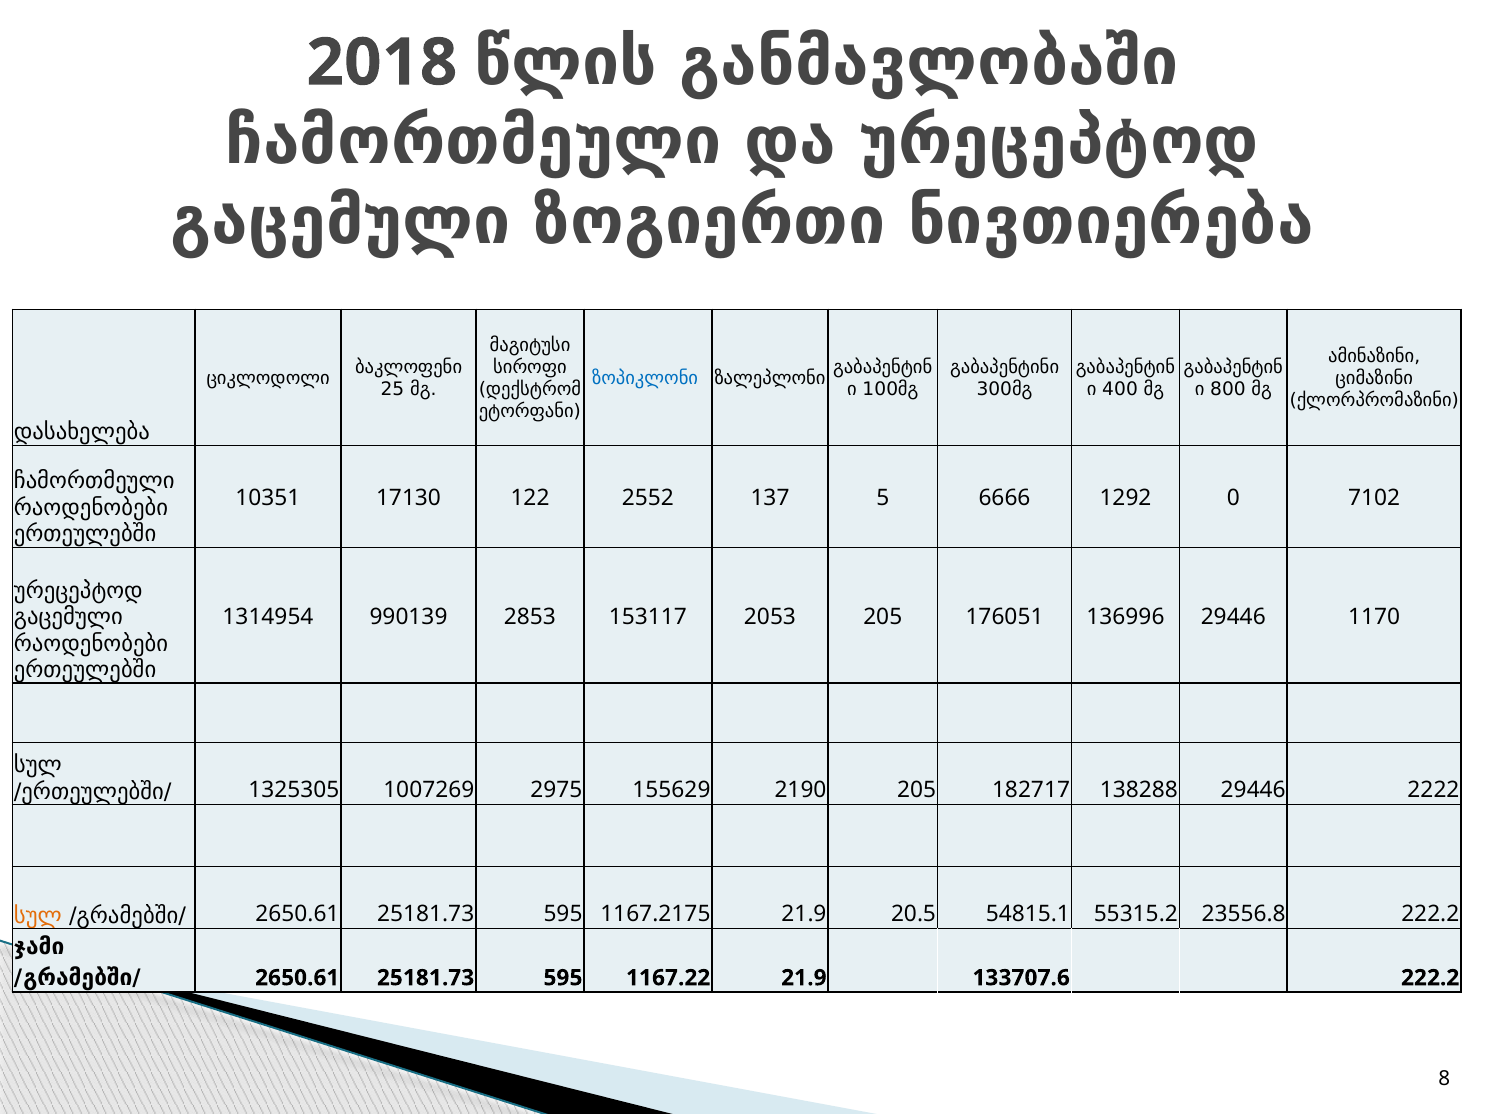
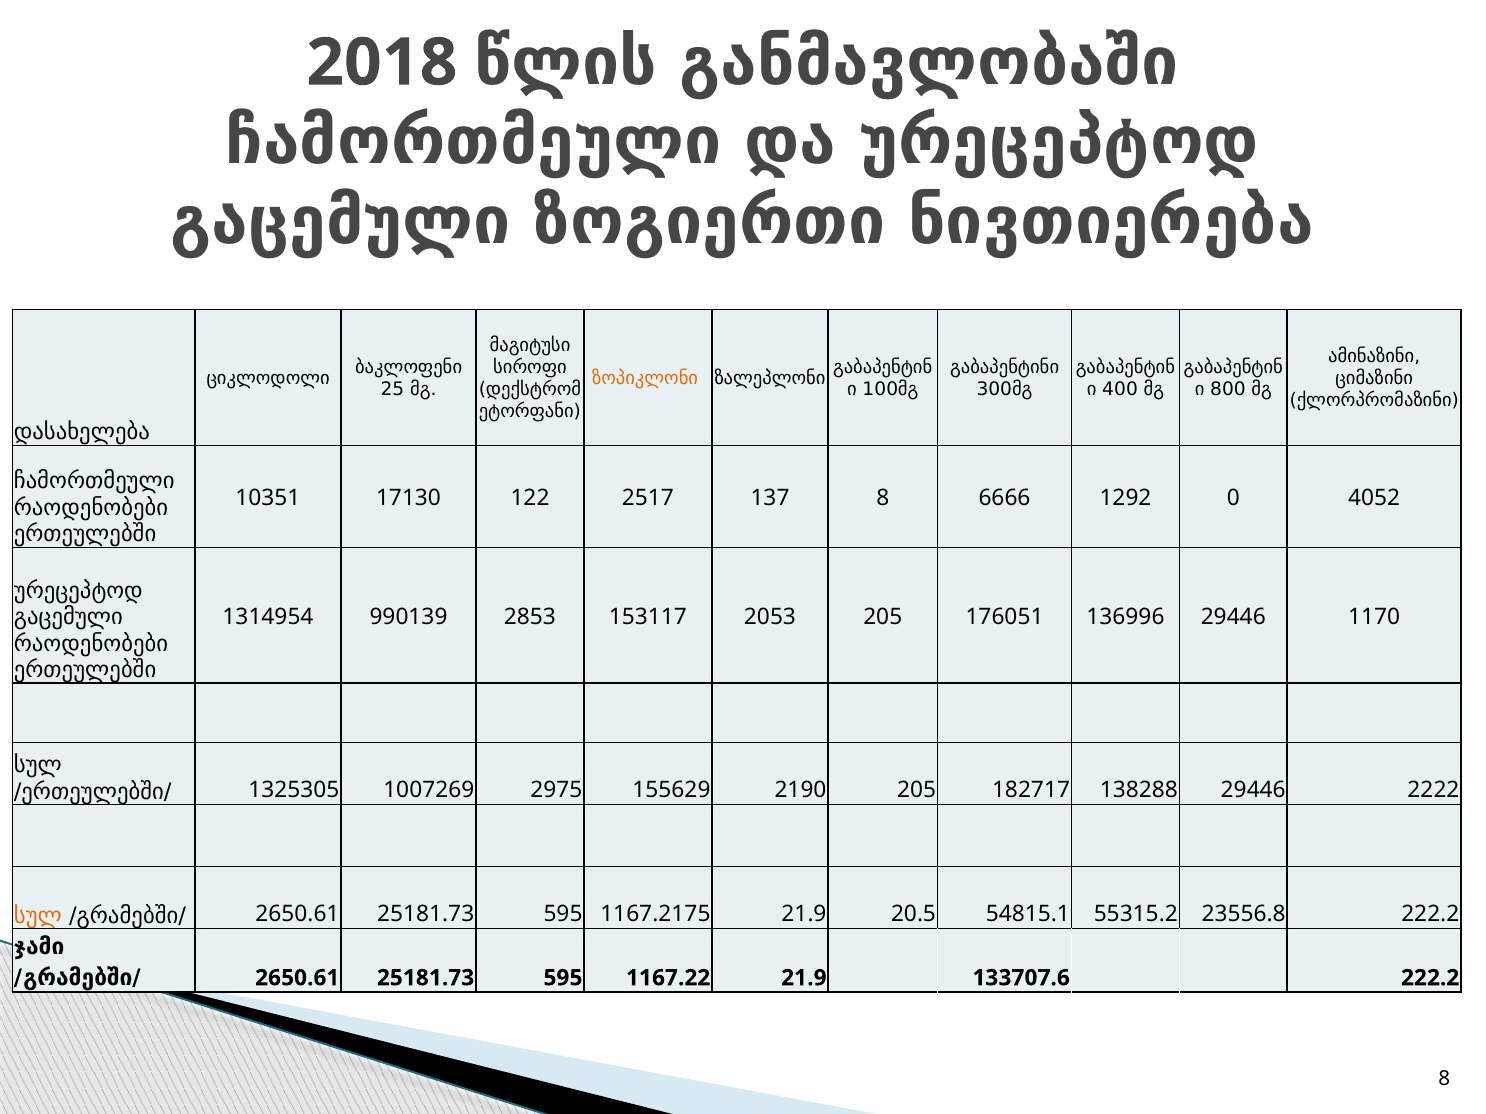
ზოპიკლონი colour: blue -> orange
2552: 2552 -> 2517
137 5: 5 -> 8
7102: 7102 -> 4052
